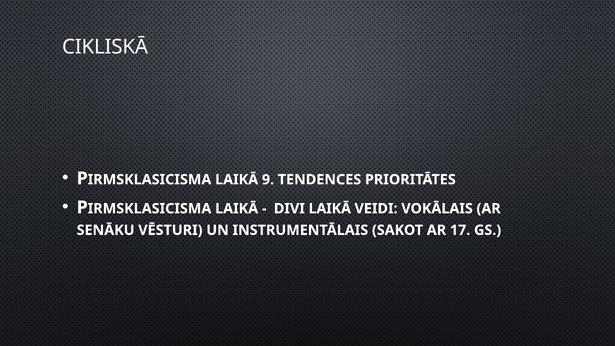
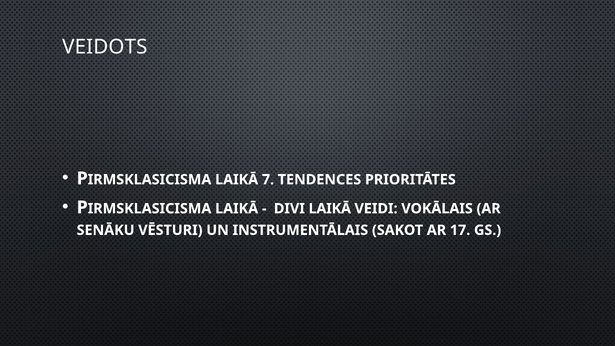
CIKLISKĀ: CIKLISKĀ -> VEIDOTS
9: 9 -> 7
